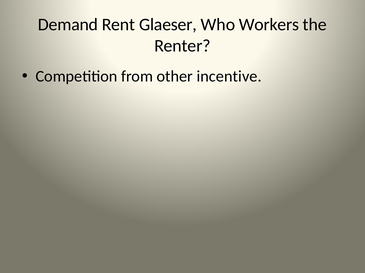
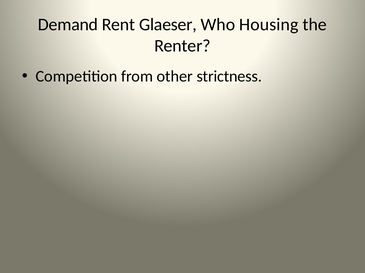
Workers: Workers -> Housing
incentive: incentive -> strictness
